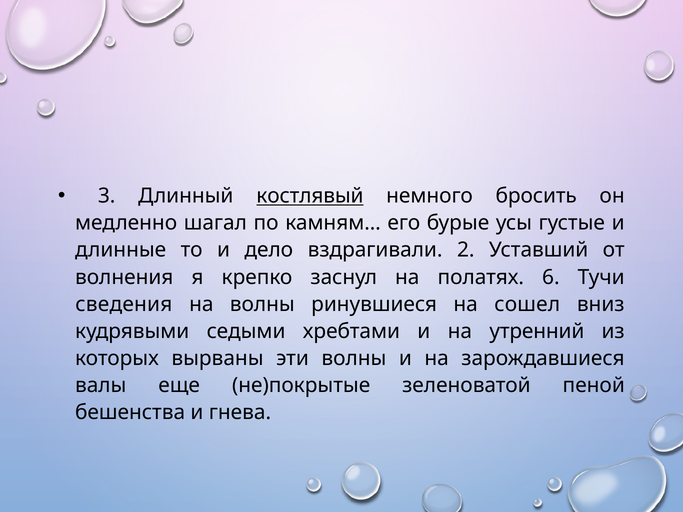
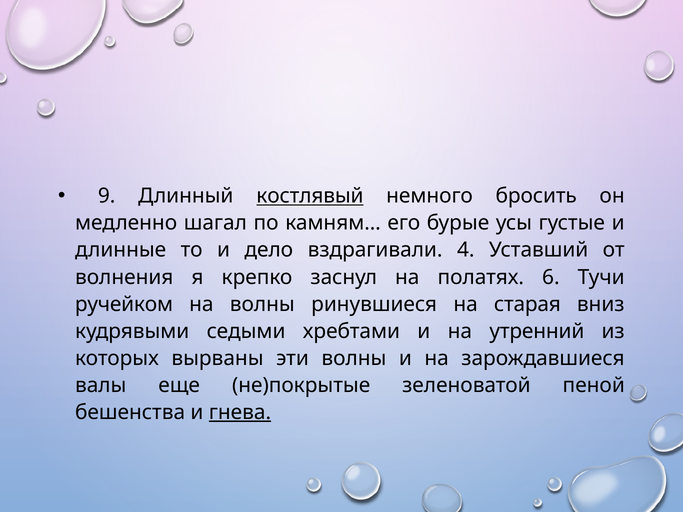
3: 3 -> 9
2: 2 -> 4
сведения: сведения -> ручейком
сошел: сошел -> старая
гнева underline: none -> present
